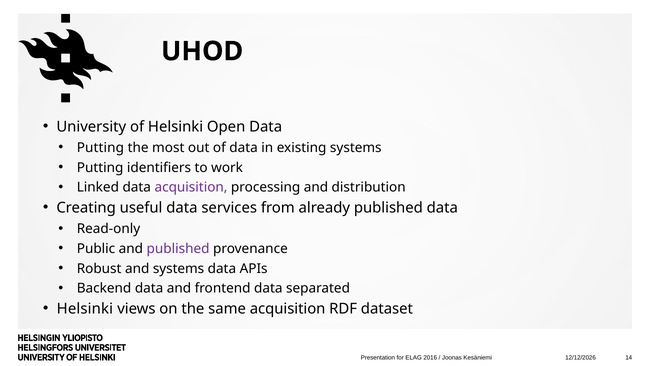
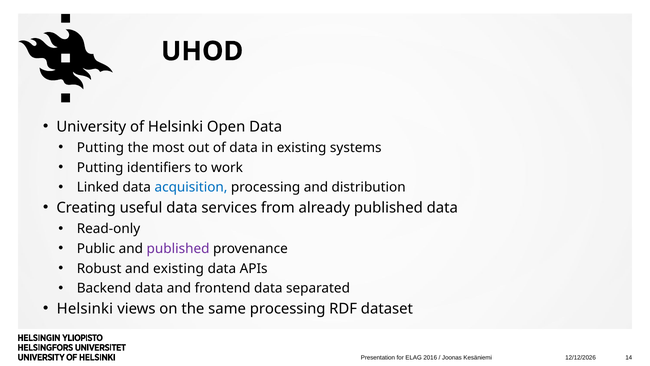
acquisition at (191, 187) colour: purple -> blue
and systems: systems -> existing
same acquisition: acquisition -> processing
